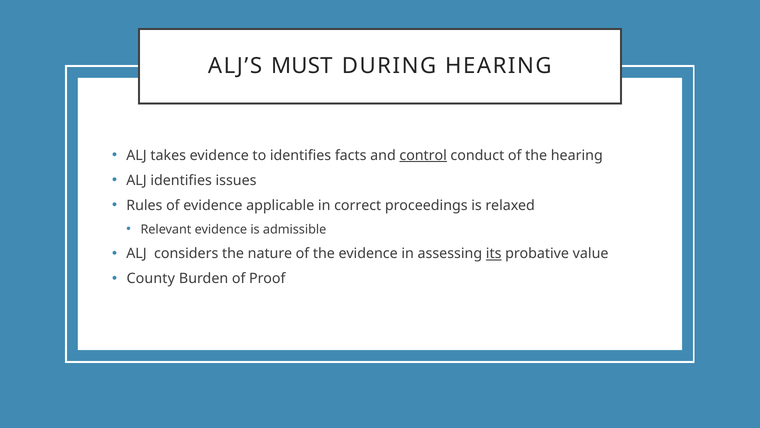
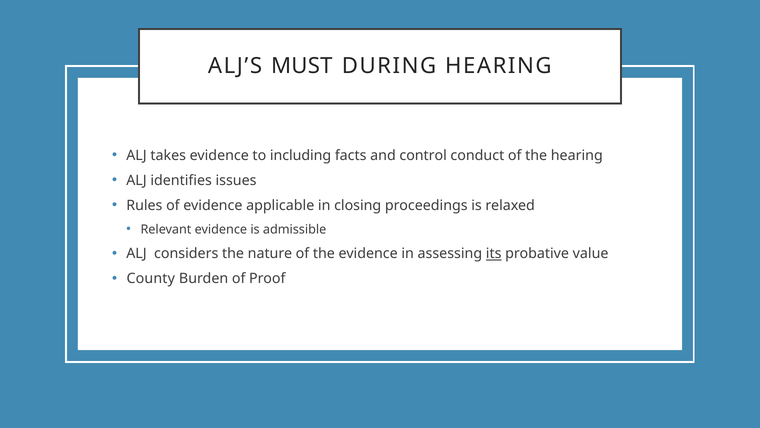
to identifies: identifies -> including
control underline: present -> none
correct: correct -> closing
